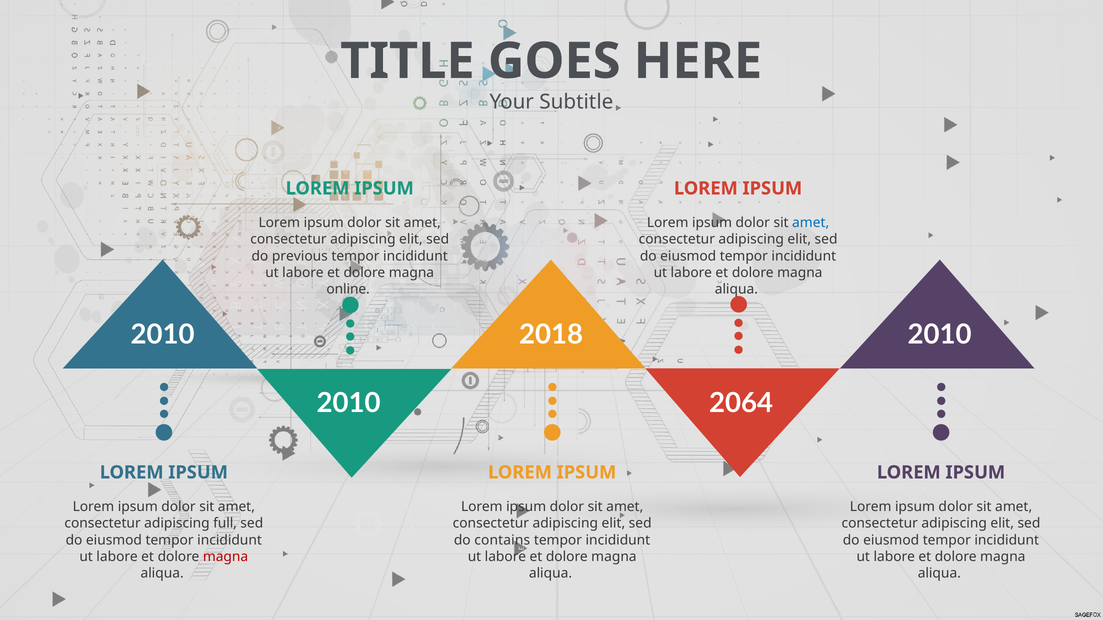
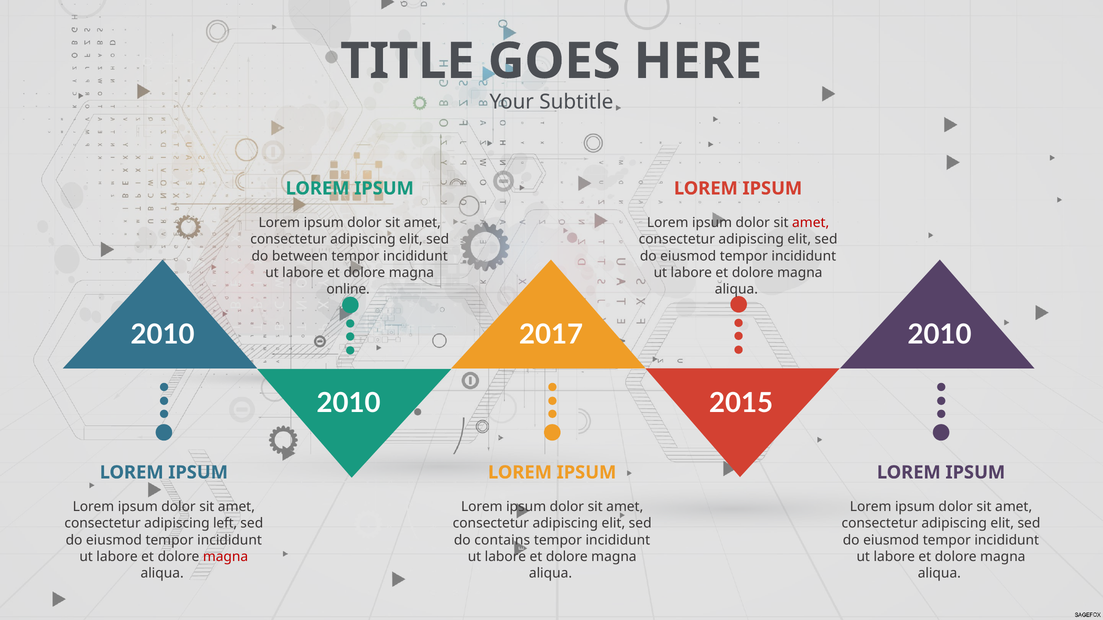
amet at (811, 223) colour: blue -> red
previous: previous -> between
2018: 2018 -> 2017
2064: 2064 -> 2015
full: full -> left
